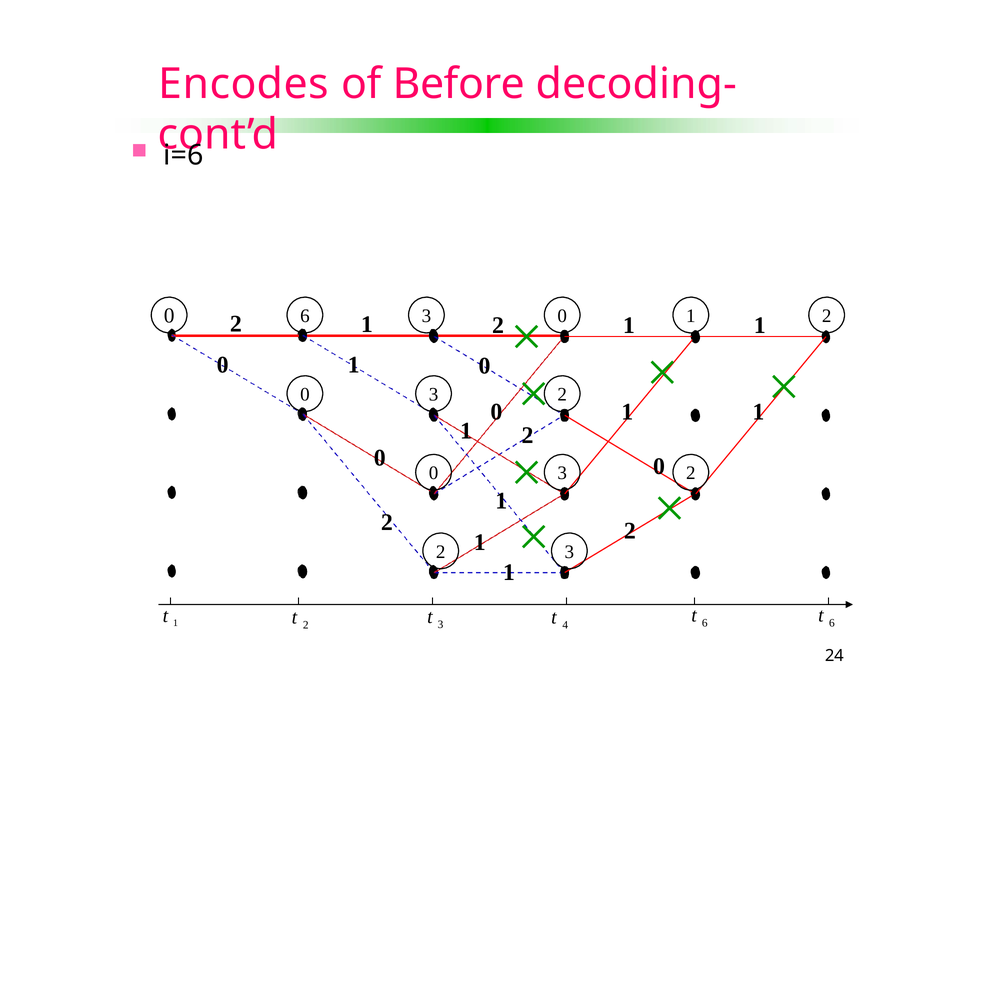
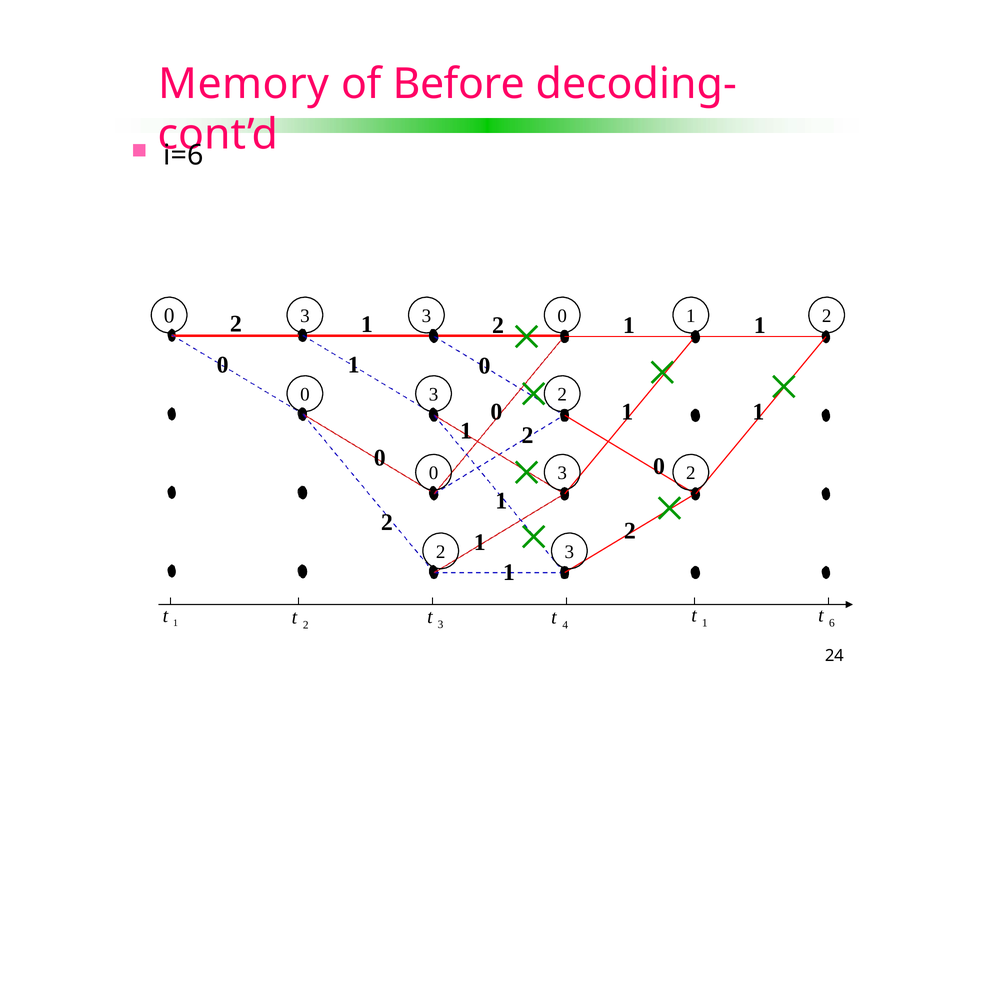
Encodes: Encodes -> Memory
6 at (305, 316): 6 -> 3
6 at (705, 623): 6 -> 1
